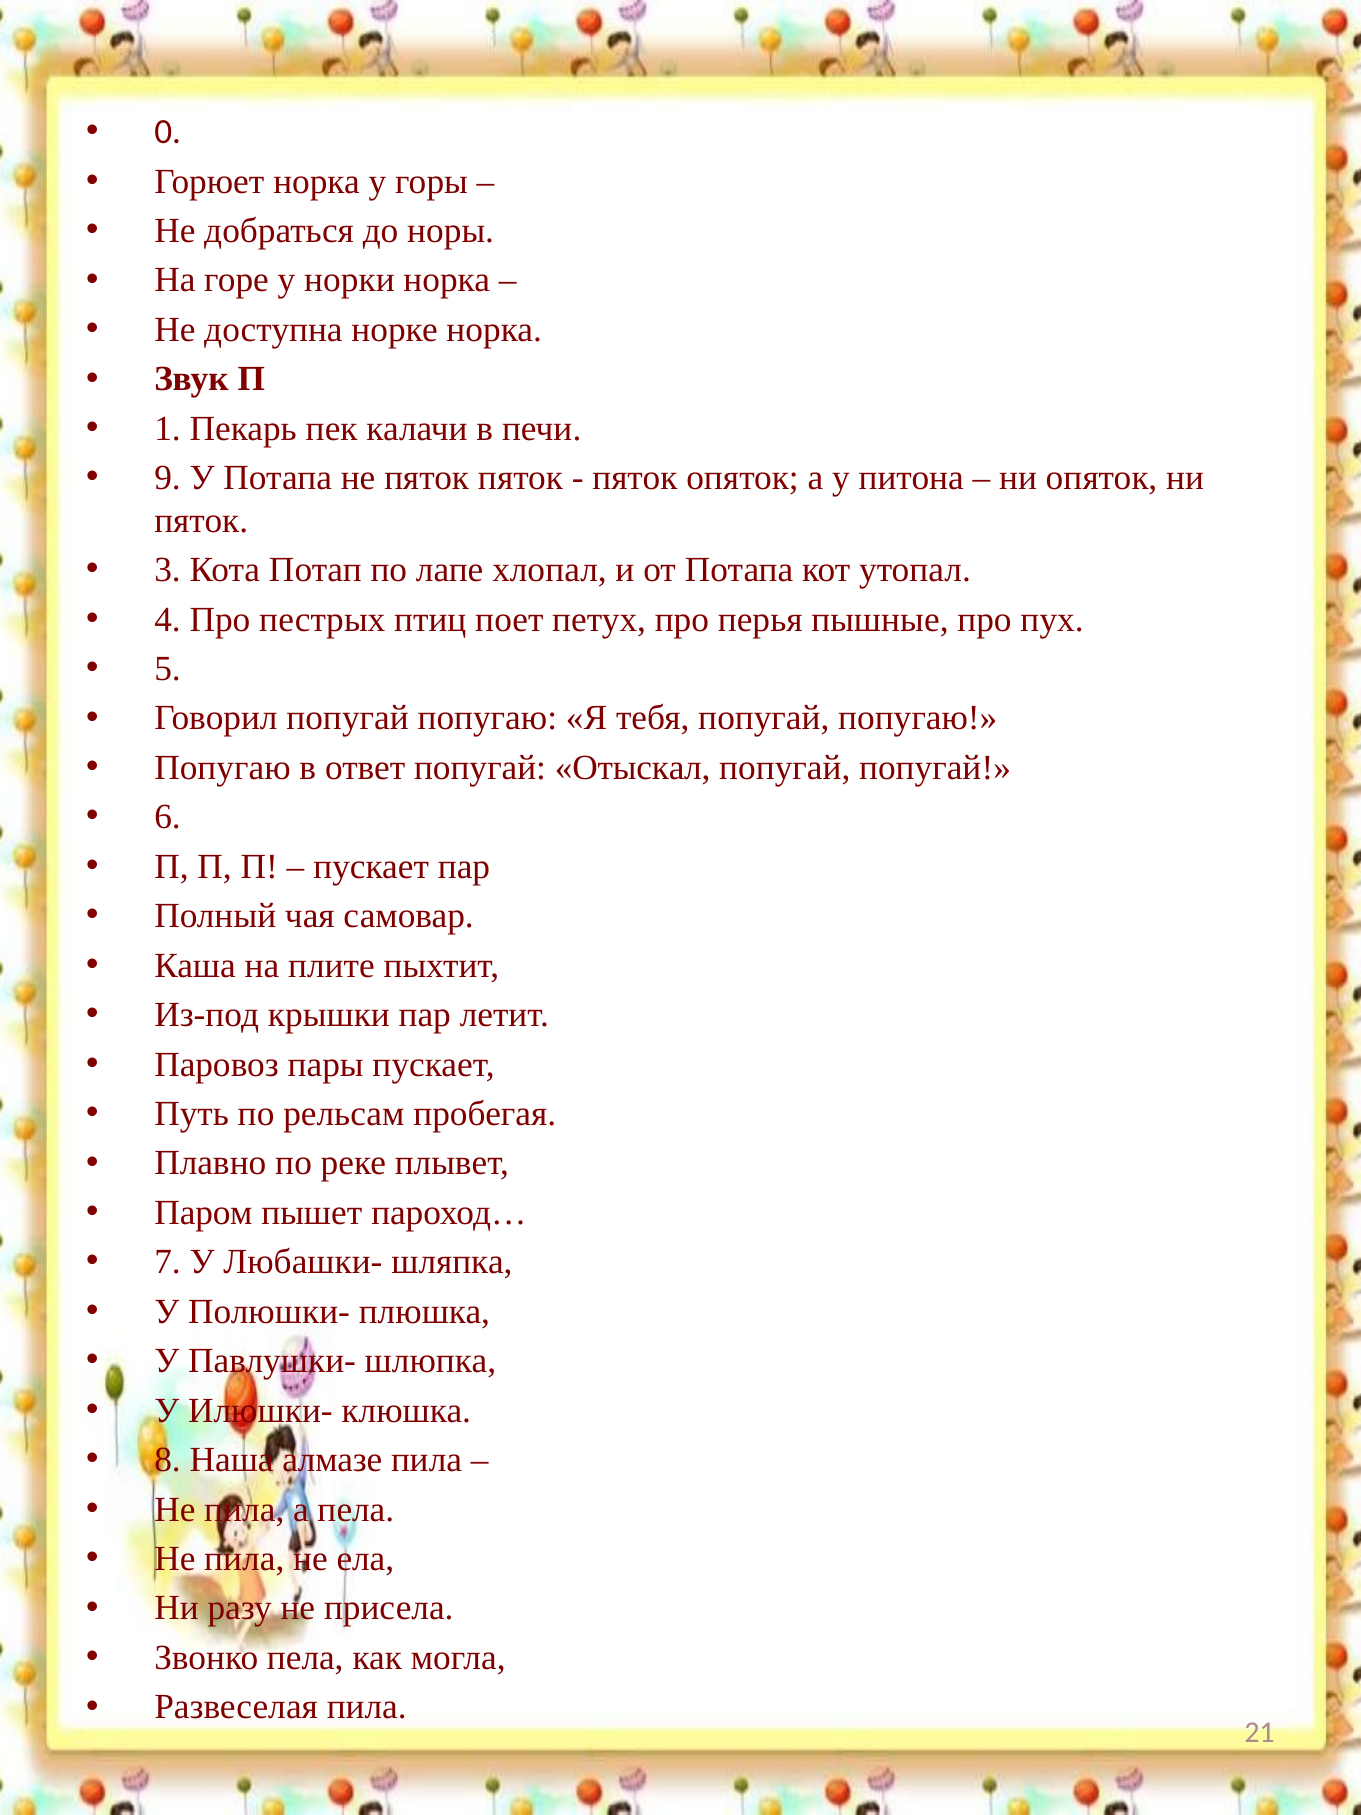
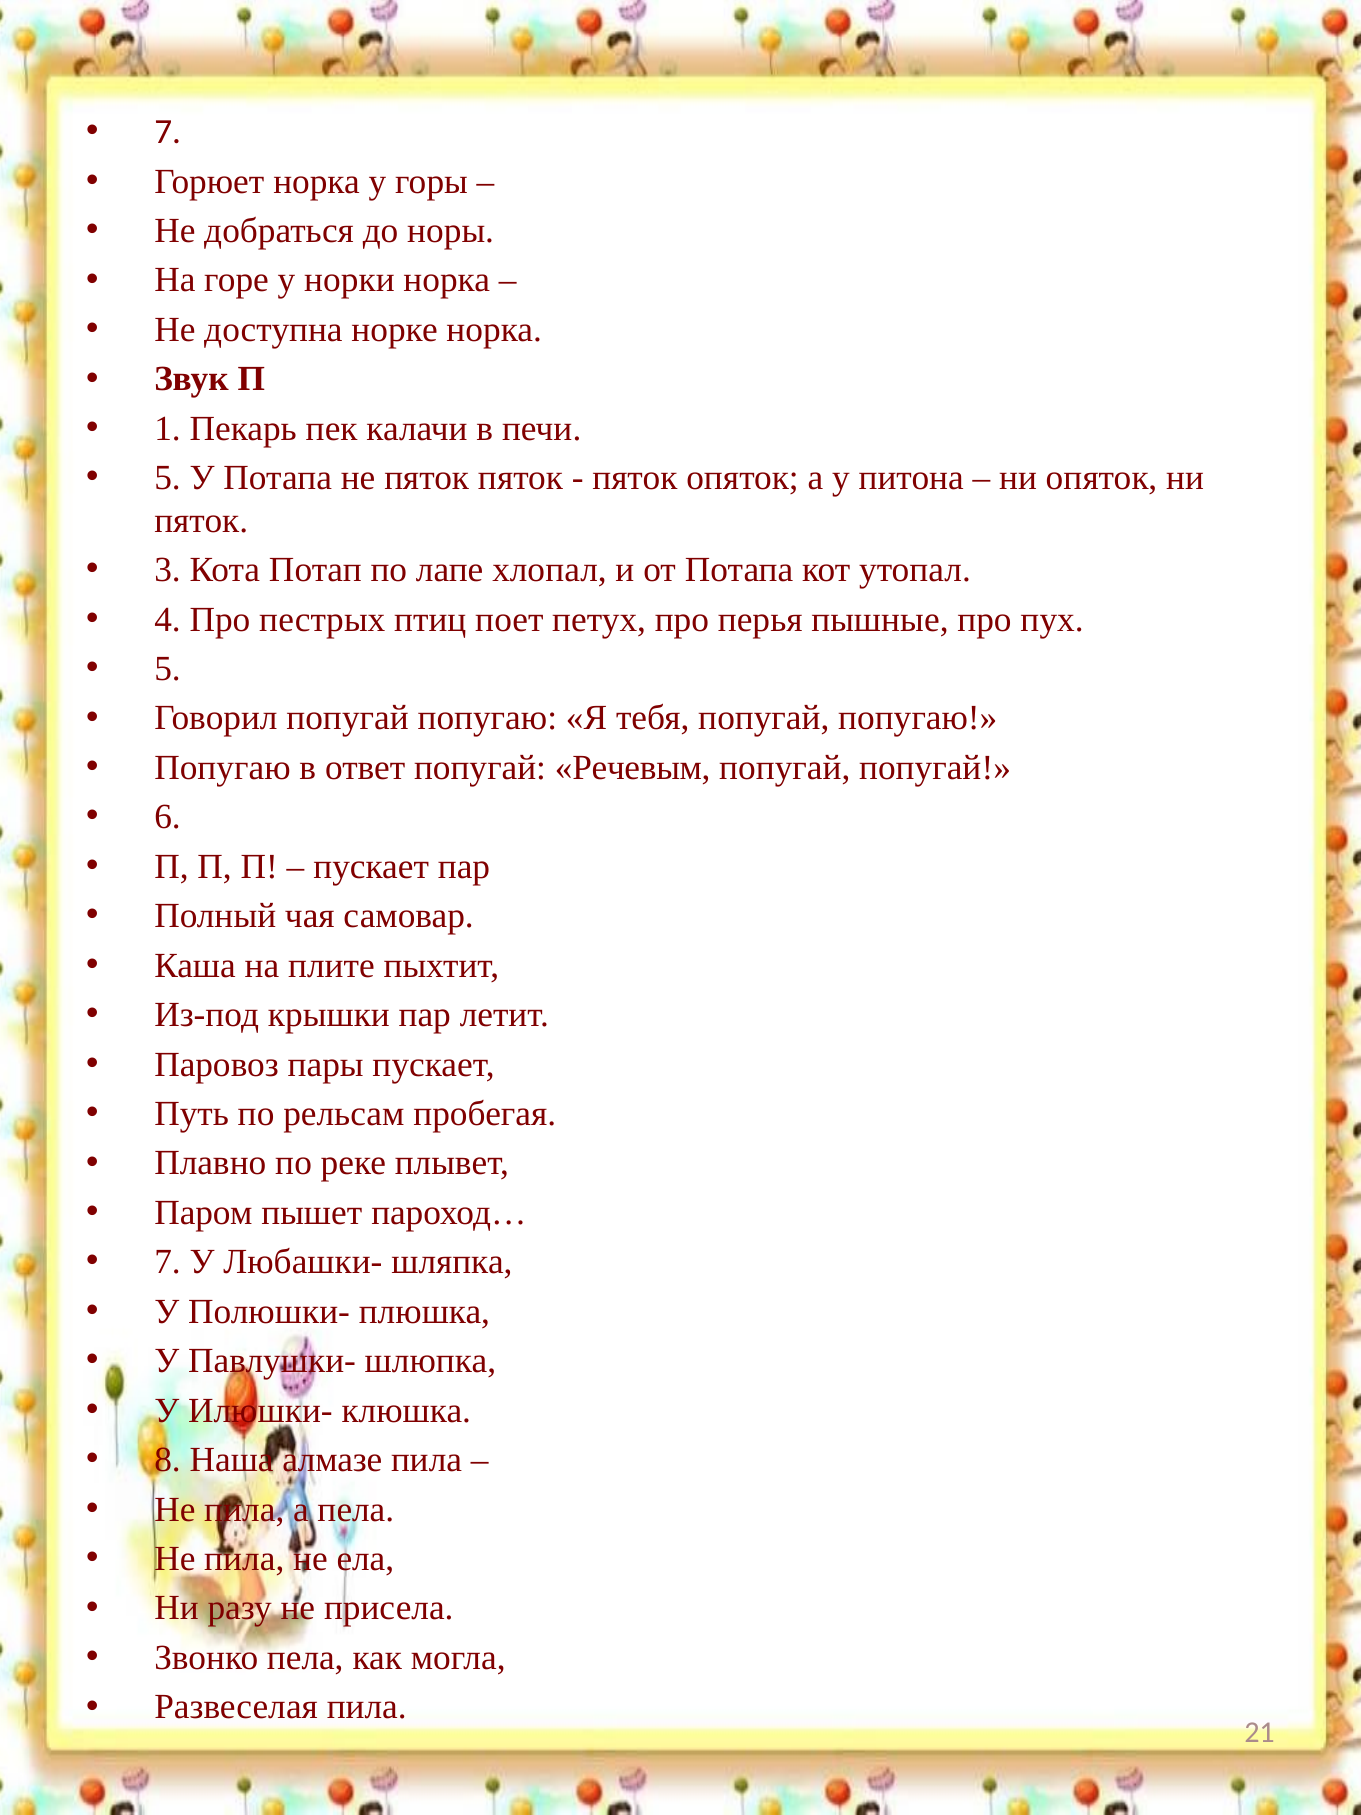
0 at (168, 132): 0 -> 7
9 at (168, 478): 9 -> 5
Отыскал: Отыскал -> Речевым
